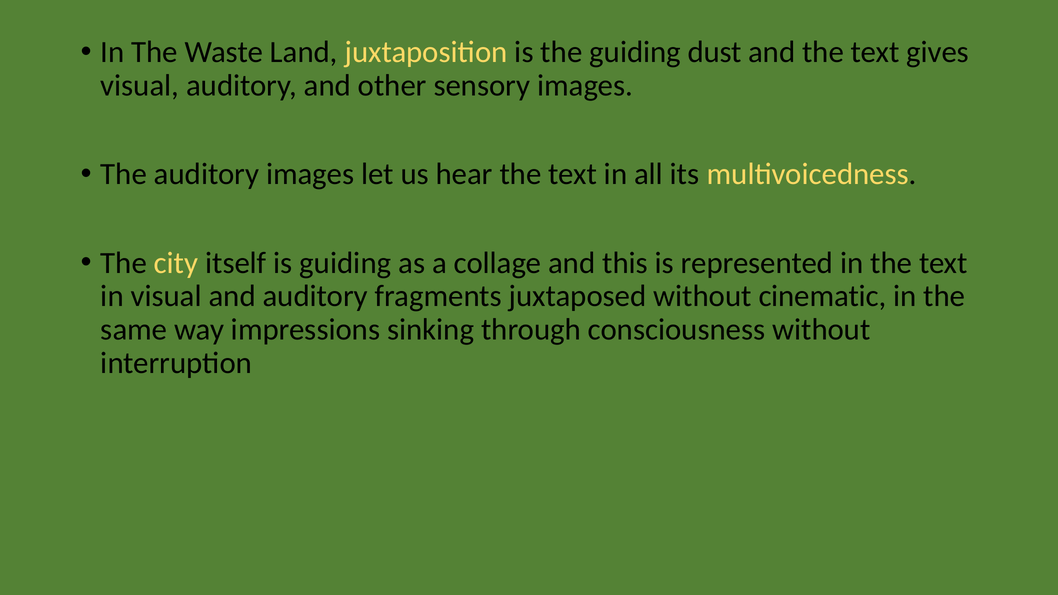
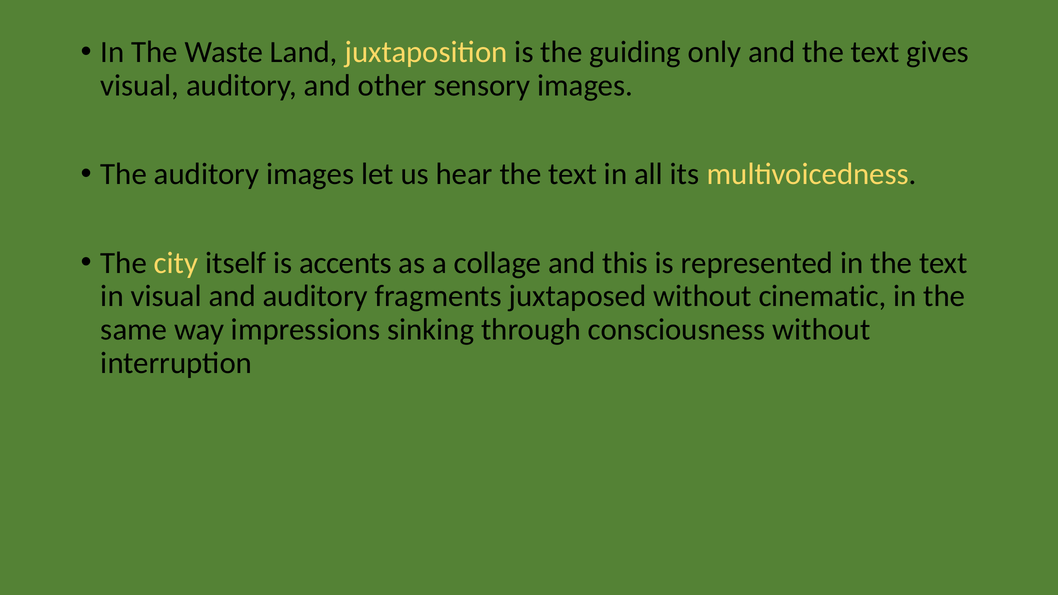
dust: dust -> only
is guiding: guiding -> accents
